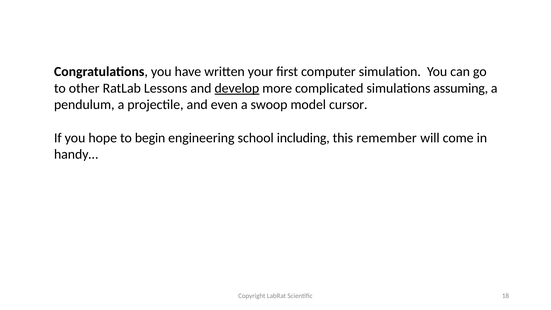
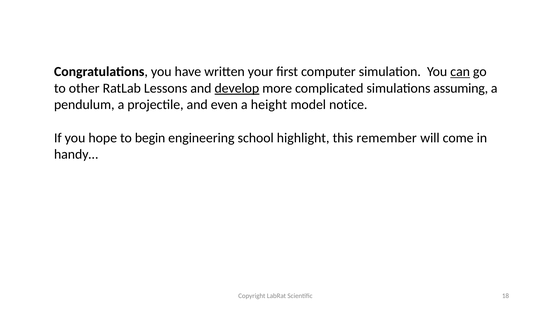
can underline: none -> present
swoop: swoop -> height
cursor: cursor -> notice
including: including -> highlight
